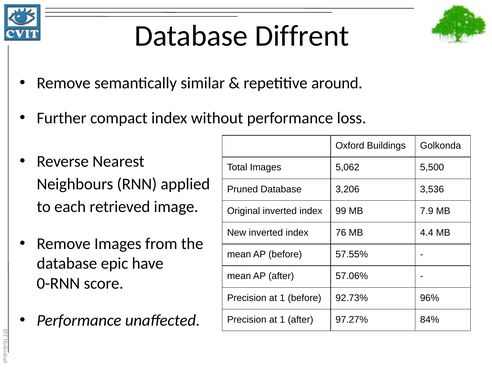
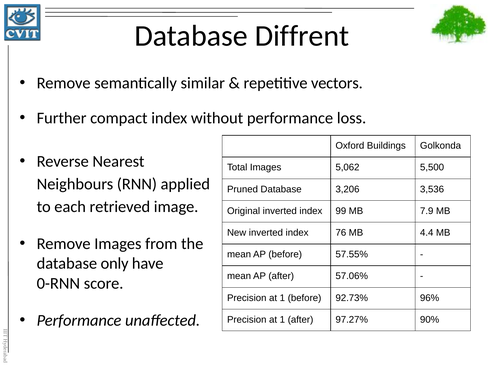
around: around -> vectors
epic: epic -> only
84%: 84% -> 90%
